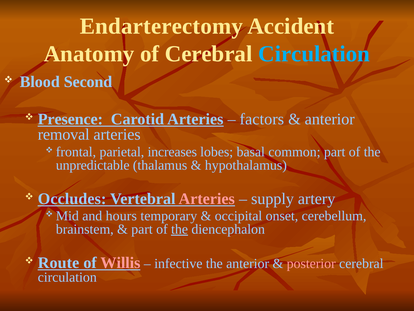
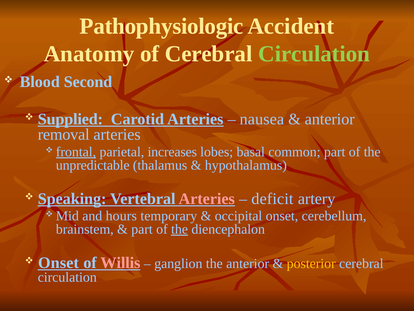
Endarterectomy: Endarterectomy -> Pathophysiologic
Circulation at (314, 54) colour: light blue -> light green
Presence: Presence -> Supplied
factors: factors -> nausea
frontal underline: none -> present
Occludes: Occludes -> Speaking
supply: supply -> deficit
Route at (59, 262): Route -> Onset
infective: infective -> ganglion
posterior colour: pink -> yellow
